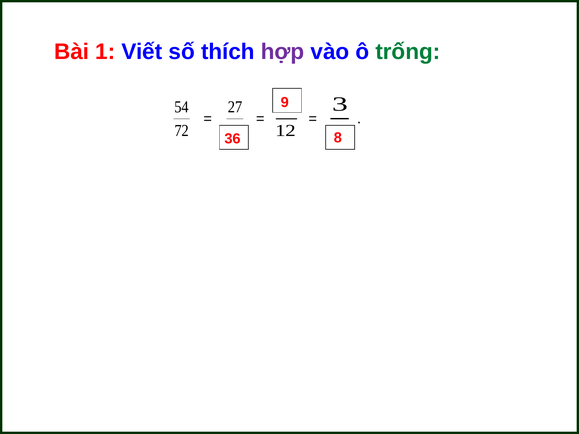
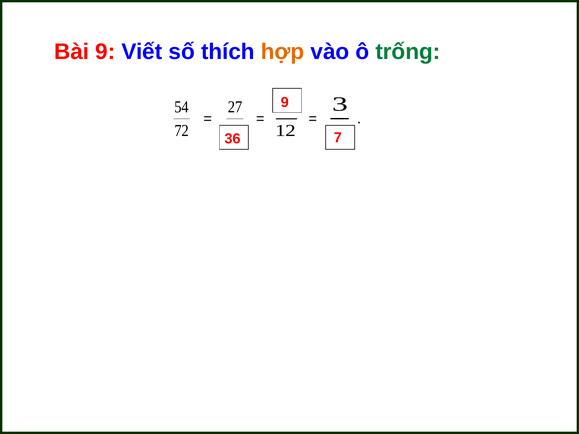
Bài 1: 1 -> 9
hợp colour: purple -> orange
8: 8 -> 7
